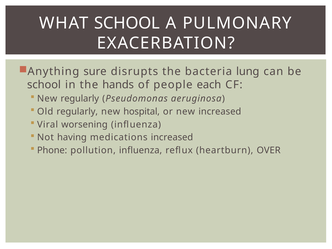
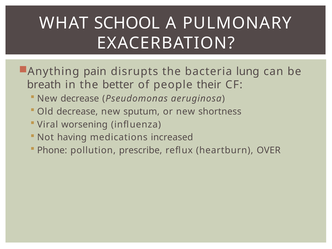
sure: sure -> pain
school at (44, 85): school -> breath
hands: hands -> better
each: each -> their
New regularly: regularly -> decrease
Old regularly: regularly -> decrease
hospital: hospital -> sputum
new increased: increased -> shortness
pollution influenza: influenza -> prescribe
